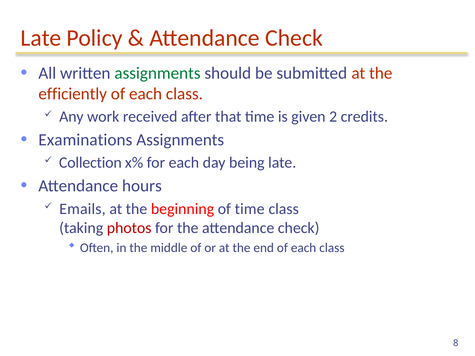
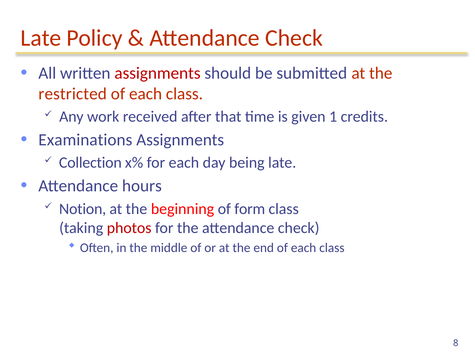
assignments at (157, 73) colour: green -> red
efficiently: efficiently -> restricted
2: 2 -> 1
Emails: Emails -> Notion
of time: time -> form
